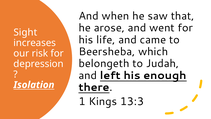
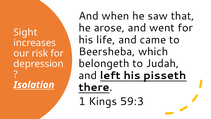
enough: enough -> pisseth
13:3: 13:3 -> 59:3
